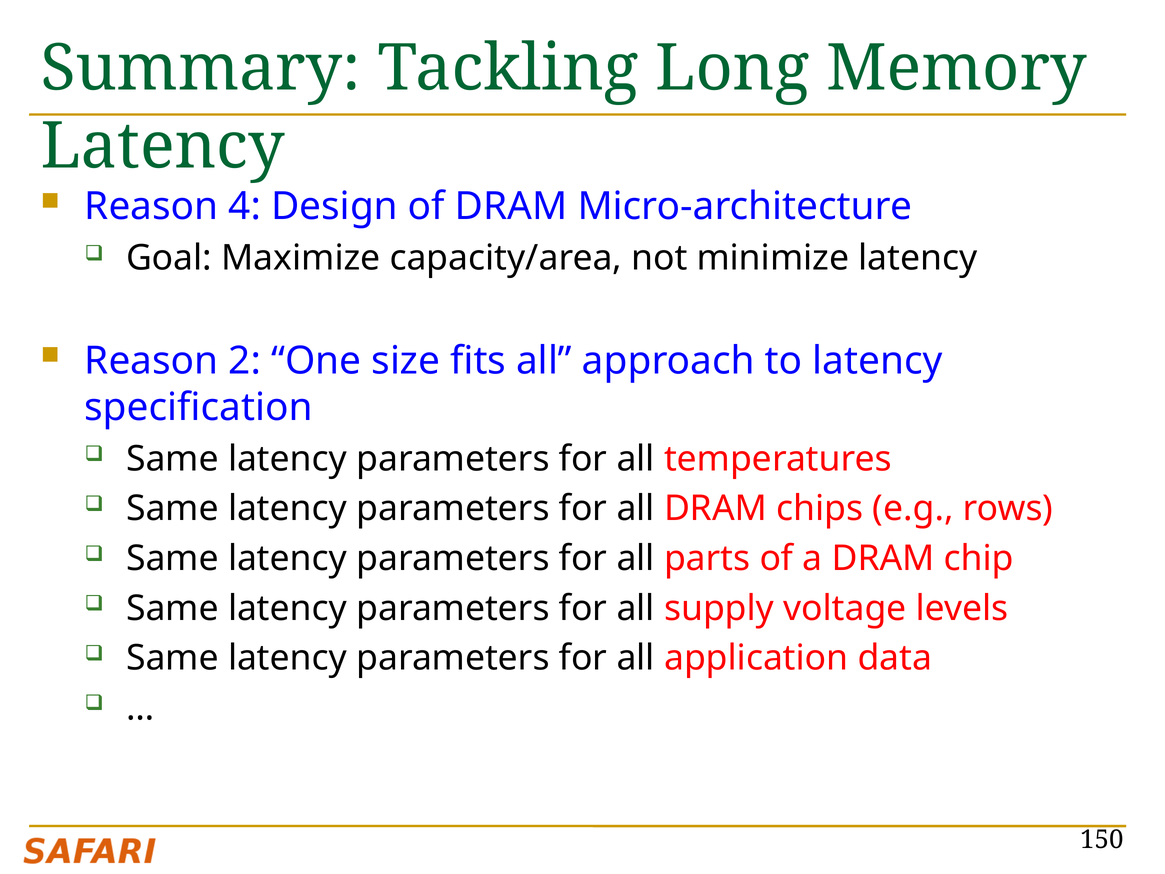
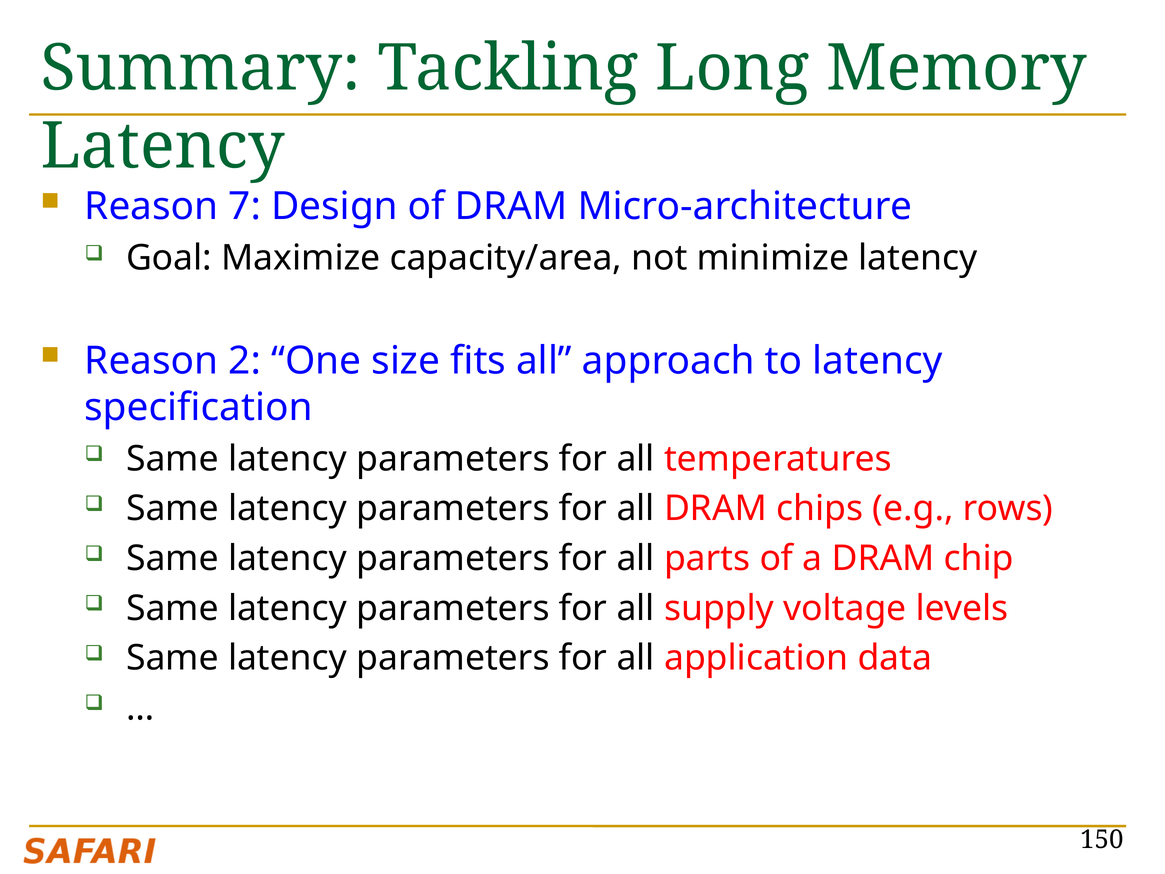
4: 4 -> 7
